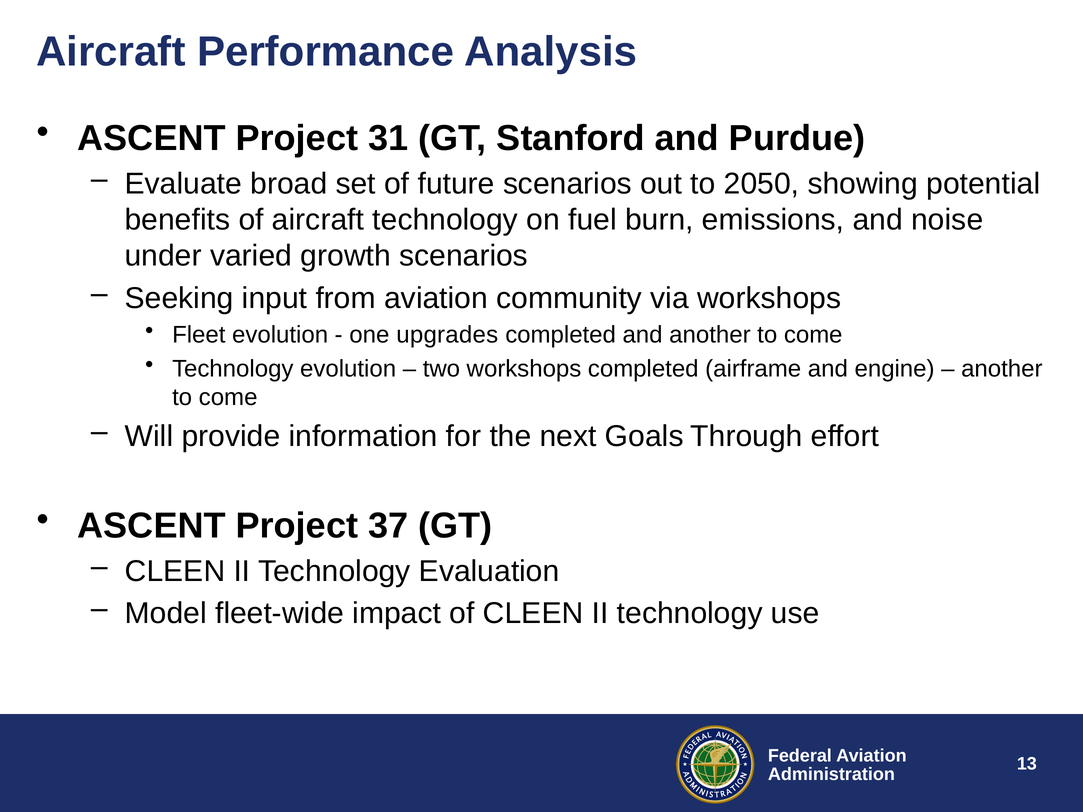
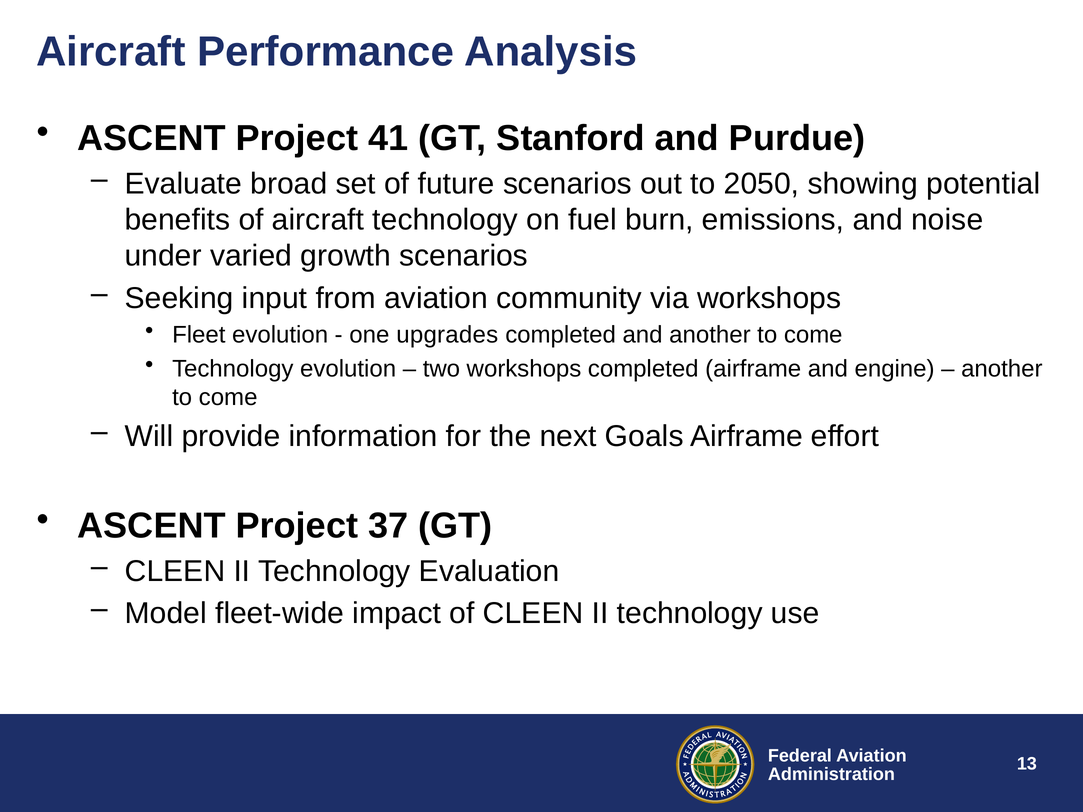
31: 31 -> 41
Goals Through: Through -> Airframe
